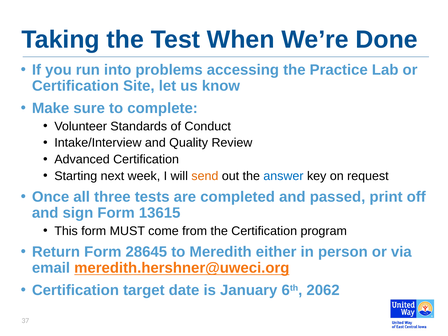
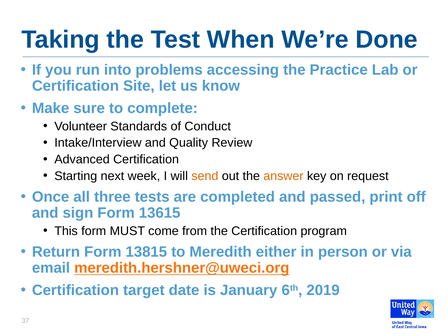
answer colour: blue -> orange
28645: 28645 -> 13815
2062: 2062 -> 2019
